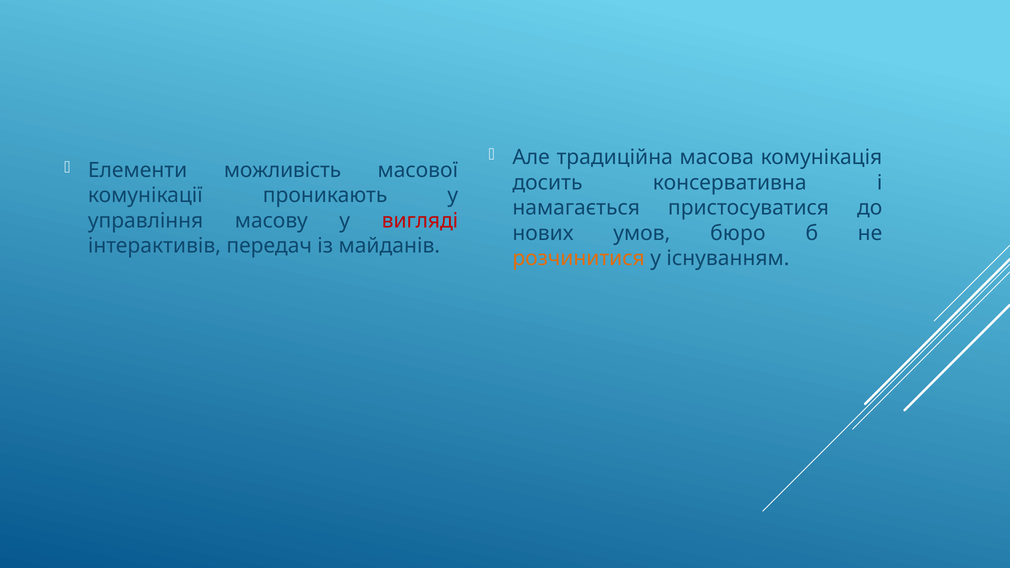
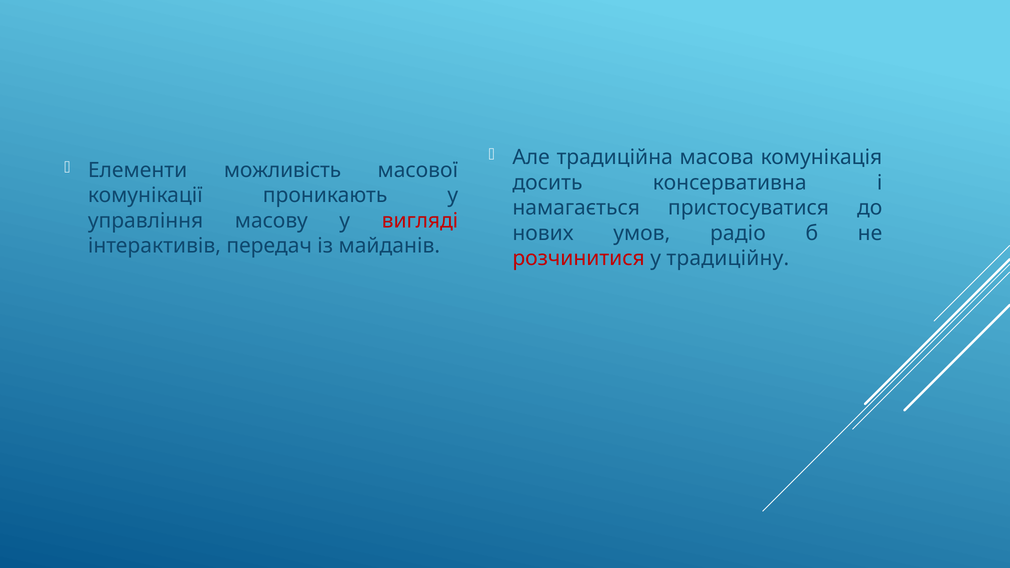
бюро: бюро -> радіо
розчинитися colour: orange -> red
існуванням: існуванням -> традиційну
